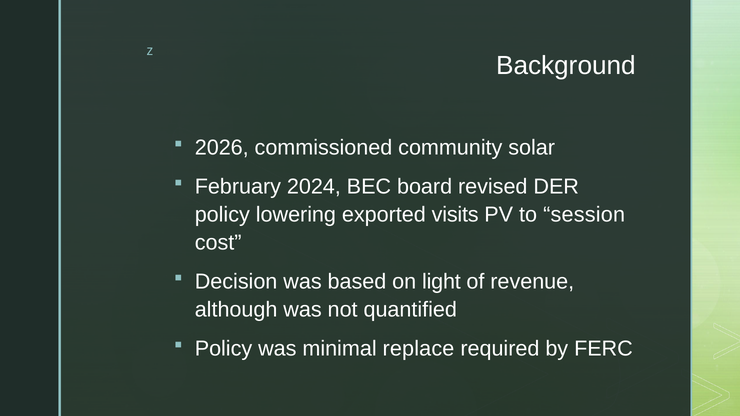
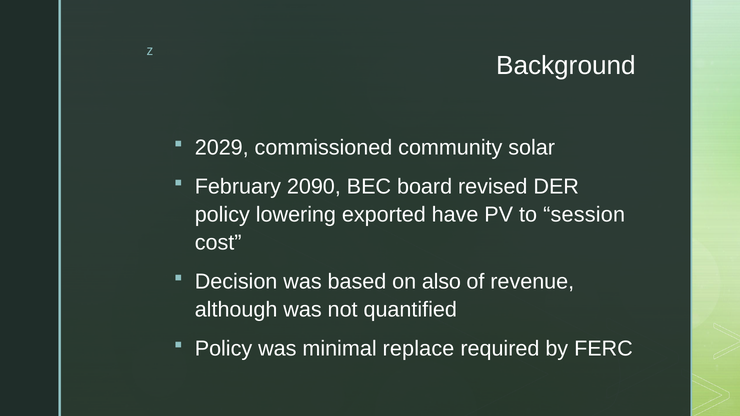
2026: 2026 -> 2029
2024: 2024 -> 2090
visits: visits -> have
light: light -> also
